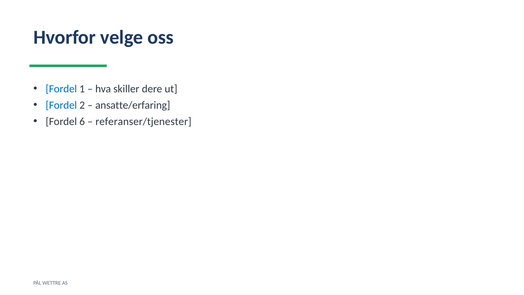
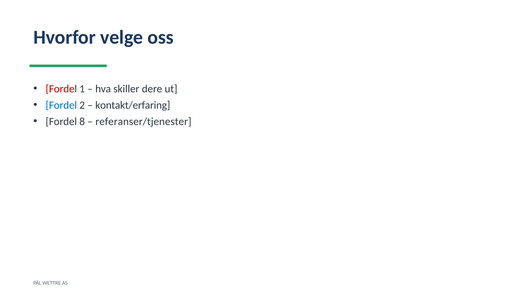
Fordel at (61, 89) colour: blue -> red
ansatte/erfaring: ansatte/erfaring -> kontakt/erfaring
6: 6 -> 8
